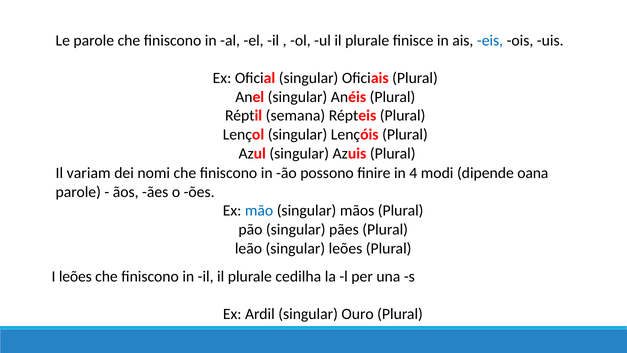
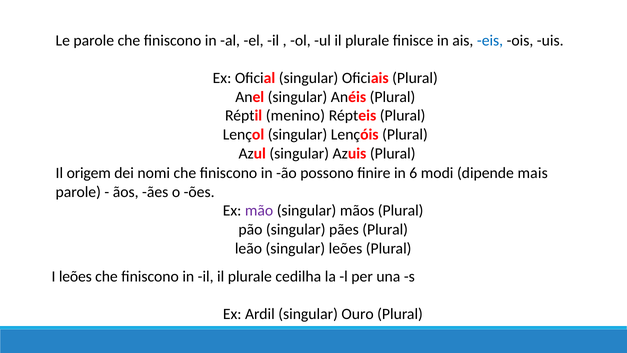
semana: semana -> menino
variam: variam -> origem
4: 4 -> 6
oana: oana -> mais
mão colour: blue -> purple
